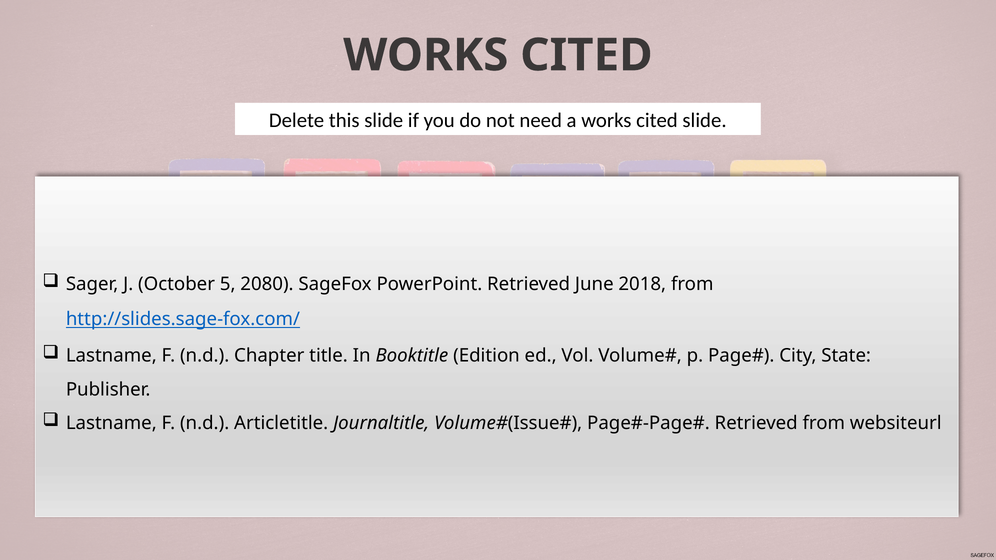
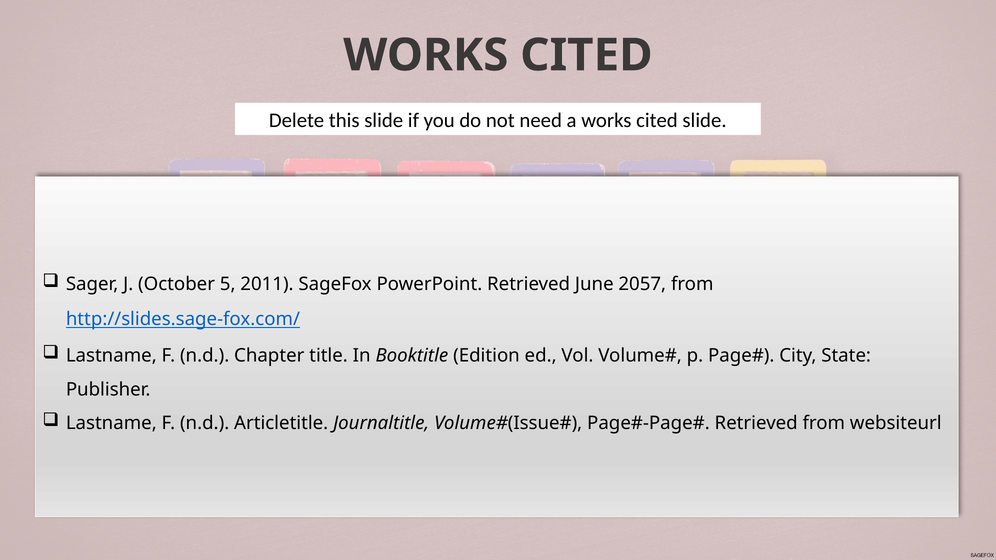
2080: 2080 -> 2011
2018: 2018 -> 2057
